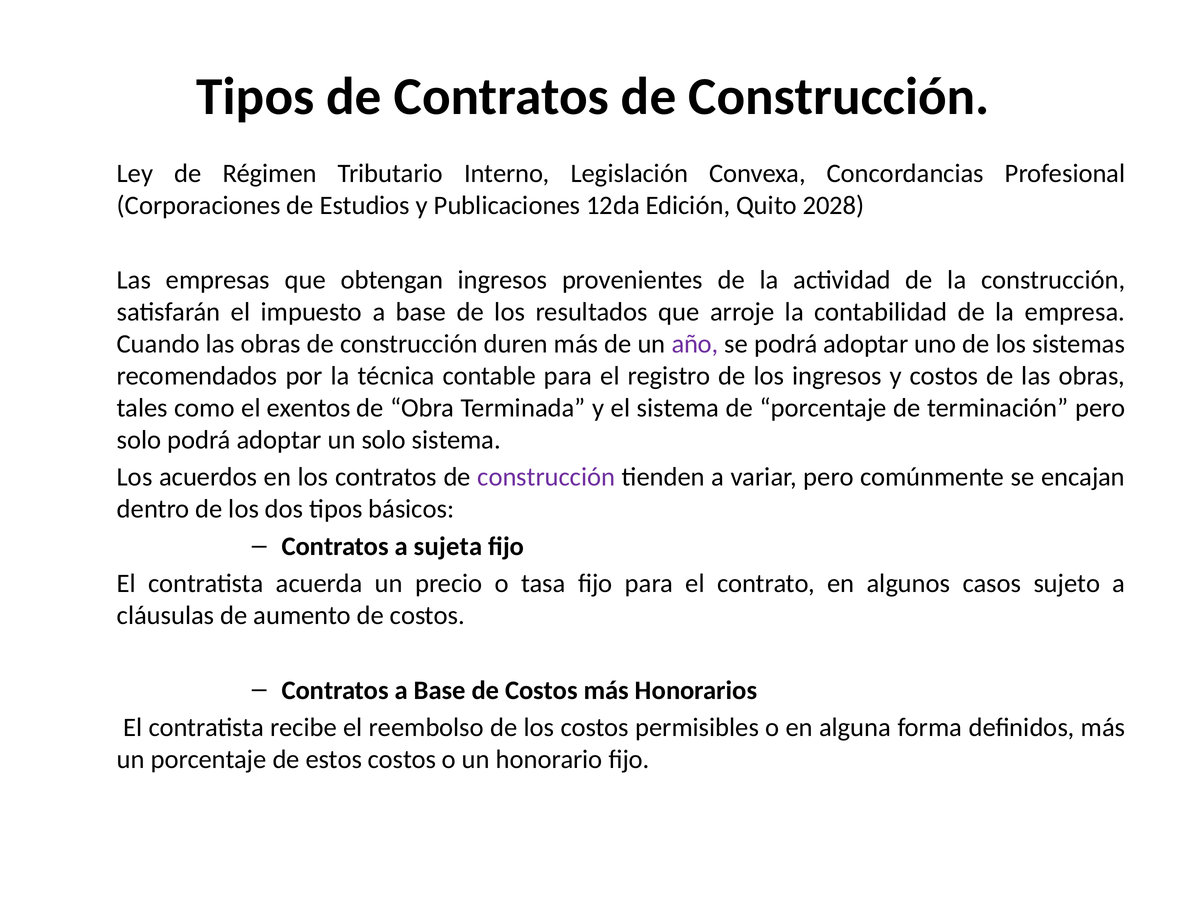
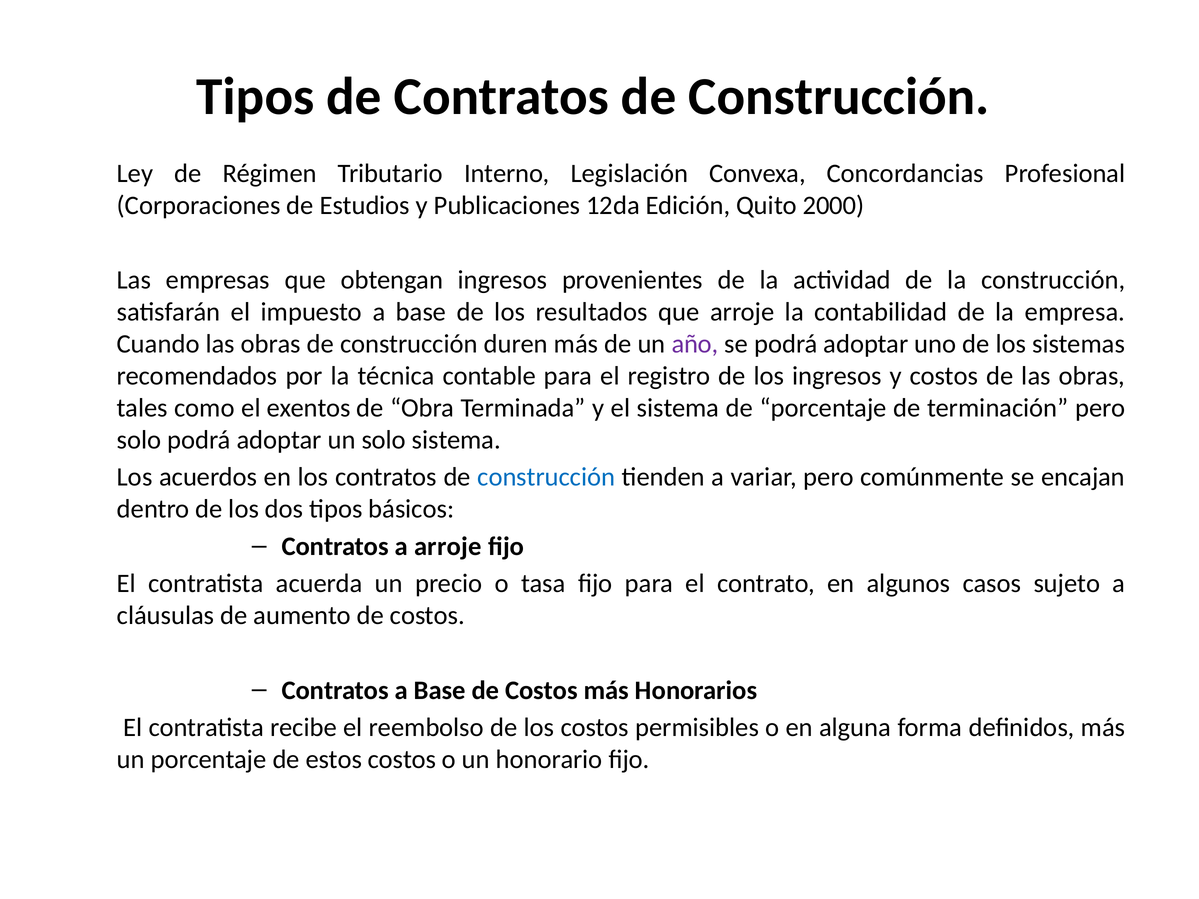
2028: 2028 -> 2000
construcción at (546, 477) colour: purple -> blue
a sujeta: sujeta -> arroje
